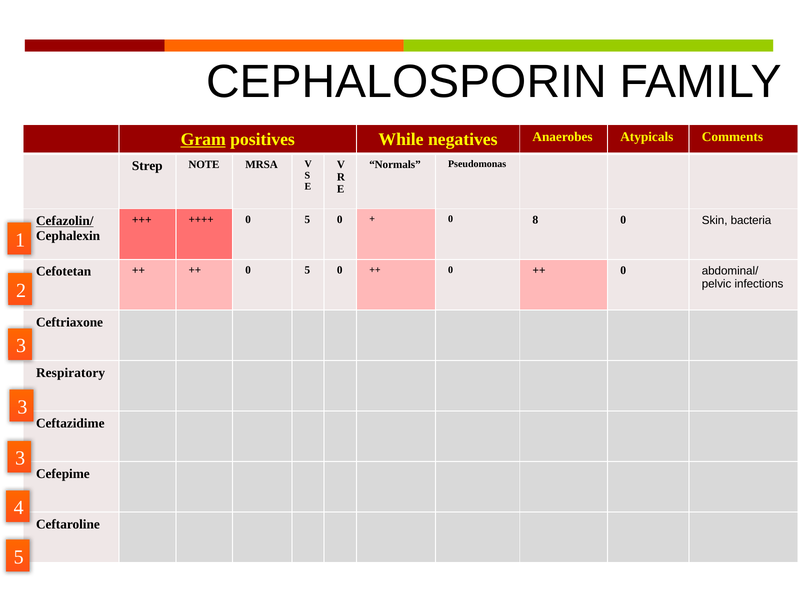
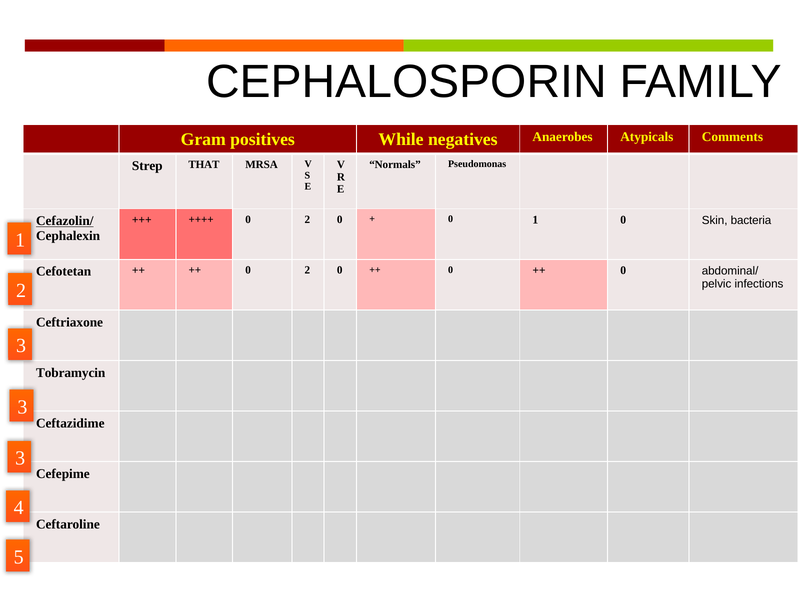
Gram underline: present -> none
NOTE: NOTE -> THAT
5 at (307, 220): 5 -> 2
0 8: 8 -> 1
5 at (307, 270): 5 -> 2
Respiratory: Respiratory -> Tobramycin
